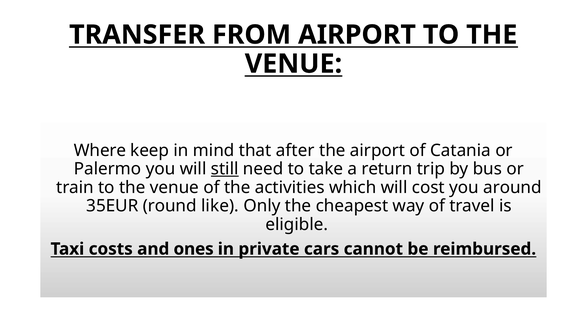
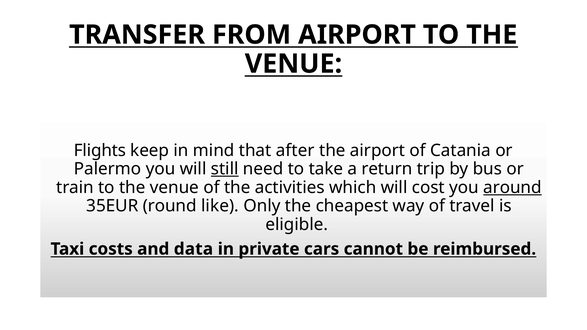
Where: Where -> Flights
around underline: none -> present
ones: ones -> data
